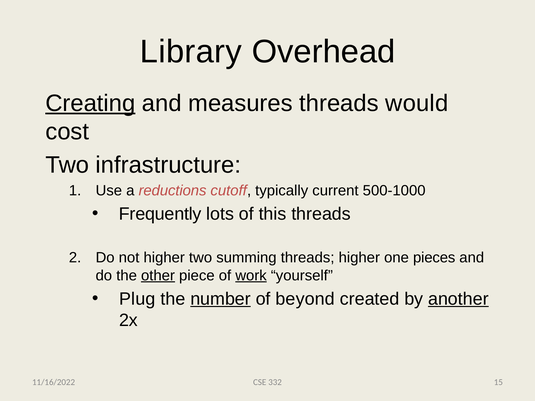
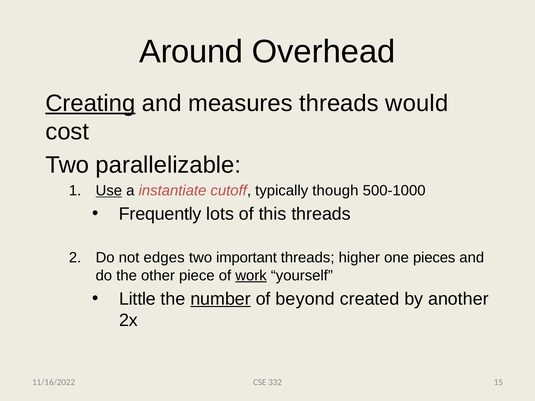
Library: Library -> Around
infrastructure: infrastructure -> parallelizable
Use underline: none -> present
reductions: reductions -> instantiate
current: current -> though
not higher: higher -> edges
summing: summing -> important
other underline: present -> none
Plug: Plug -> Little
another underline: present -> none
